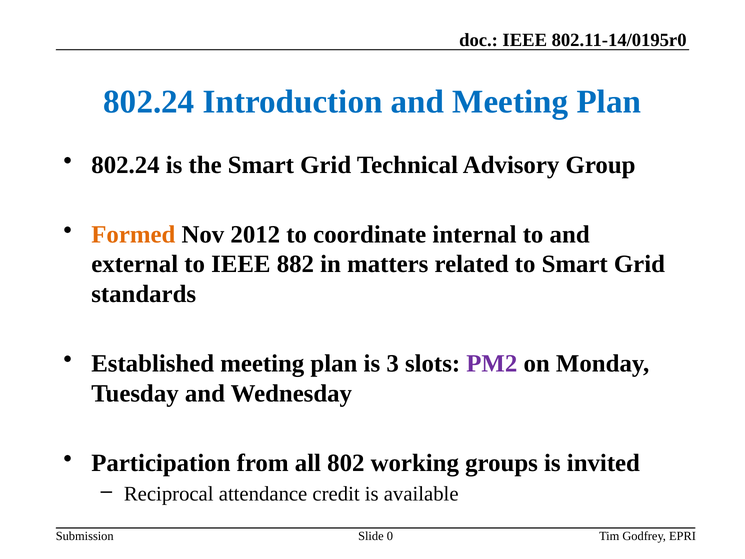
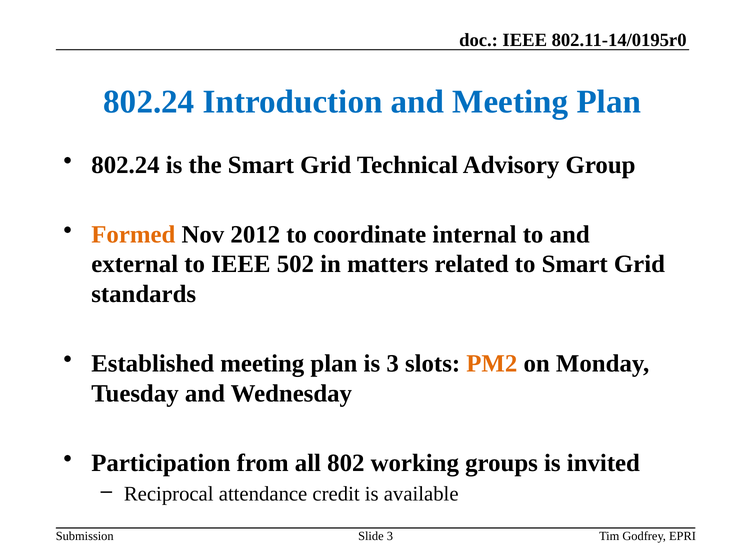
882: 882 -> 502
PM2 colour: purple -> orange
Slide 0: 0 -> 3
